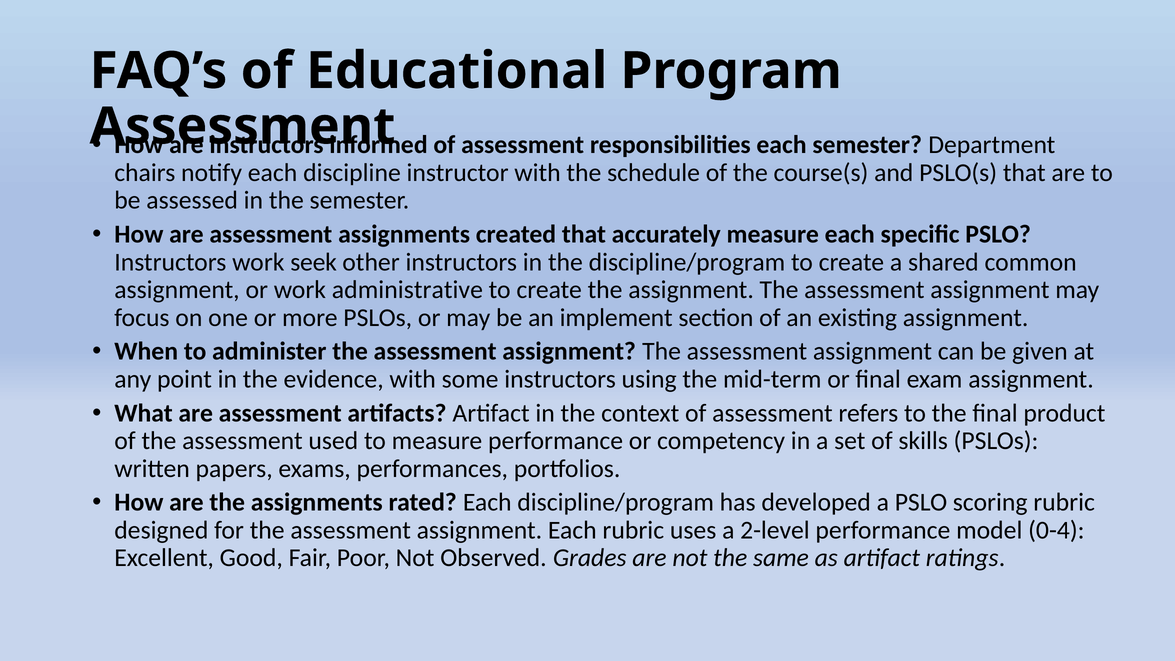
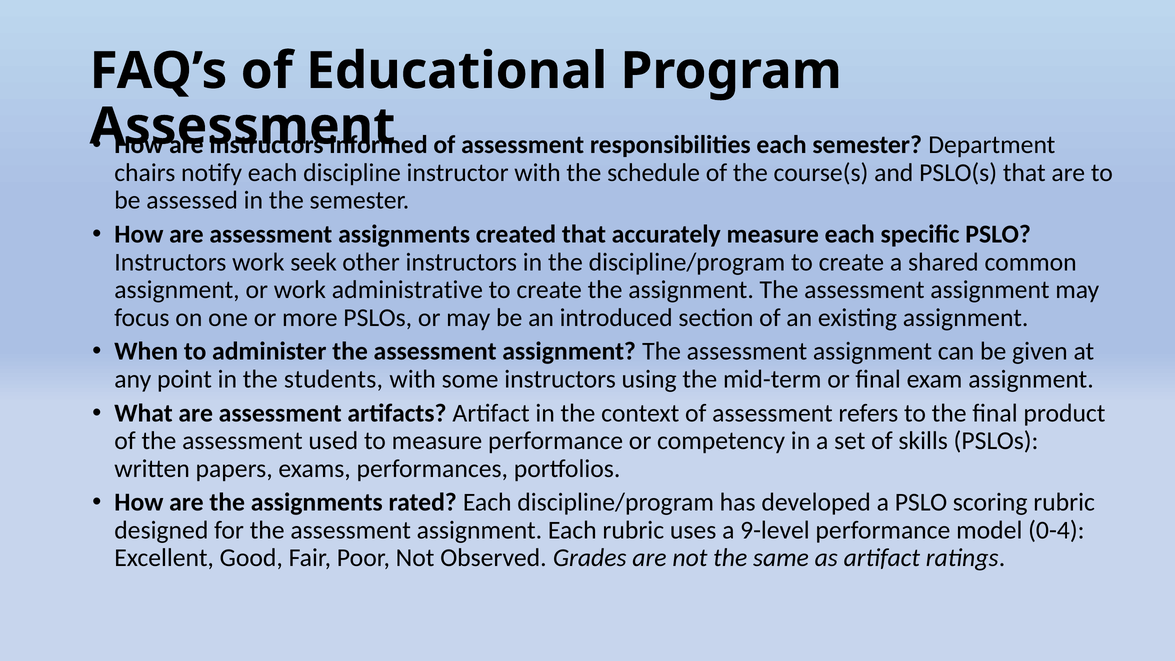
implement: implement -> introduced
evidence: evidence -> students
2-level: 2-level -> 9-level
